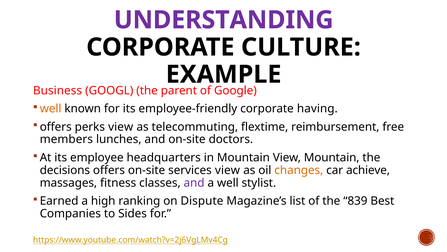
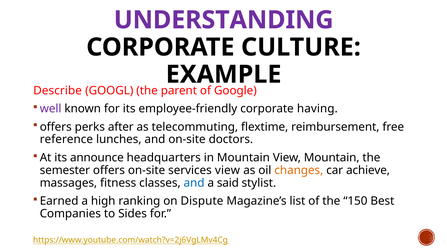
Business: Business -> Describe
well at (51, 108) colour: orange -> purple
perks view: view -> after
members: members -> reference
employee: employee -> announce
decisions: decisions -> semester
and at (194, 182) colour: purple -> blue
a well: well -> said
839: 839 -> 150
